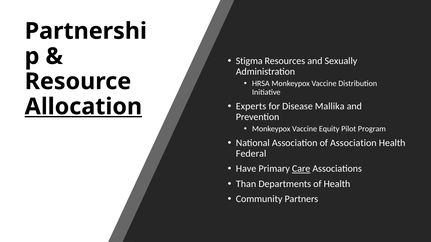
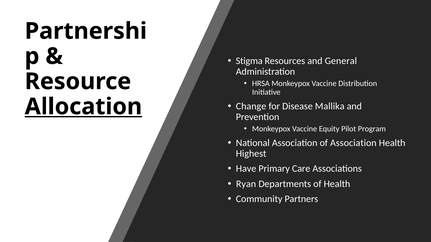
Sexually: Sexually -> General
Experts: Experts -> Change
Federal: Federal -> Highest
Care underline: present -> none
Than: Than -> Ryan
